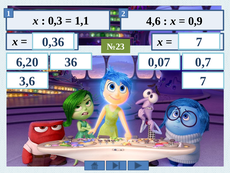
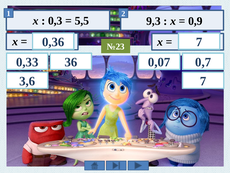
1,1: 1,1 -> 5,5
4,6: 4,6 -> 9,3
6,20: 6,20 -> 0,33
